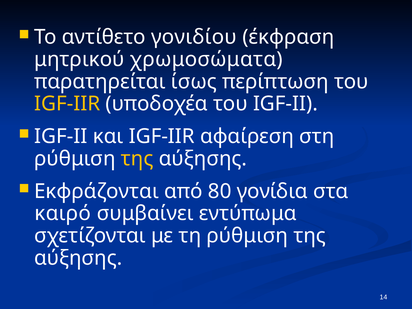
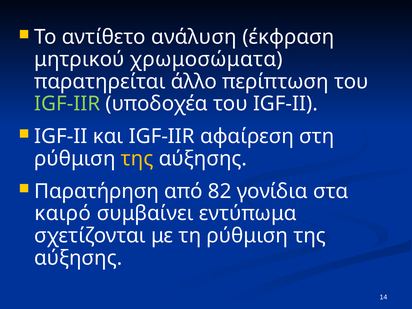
γονιδίου: γονιδίου -> ανάλυση
ίσως: ίσως -> άλλο
IGF-IIR at (67, 104) colour: yellow -> light green
Εκφράζονται: Εκφράζονται -> Παρατήρηση
80: 80 -> 82
